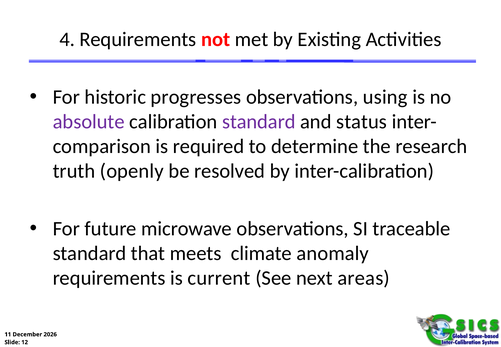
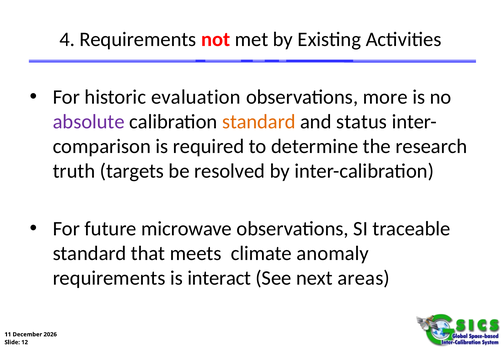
progresses: progresses -> evaluation
using: using -> more
standard at (259, 122) colour: purple -> orange
openly: openly -> targets
current: current -> interact
